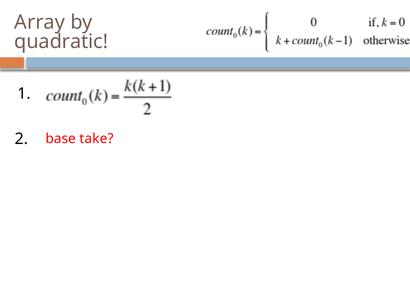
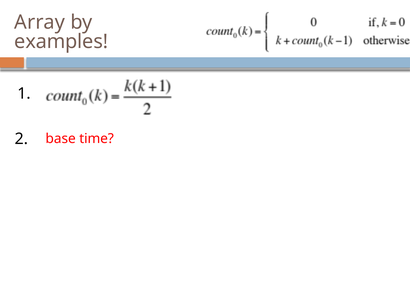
quadratic: quadratic -> examples
take: take -> time
